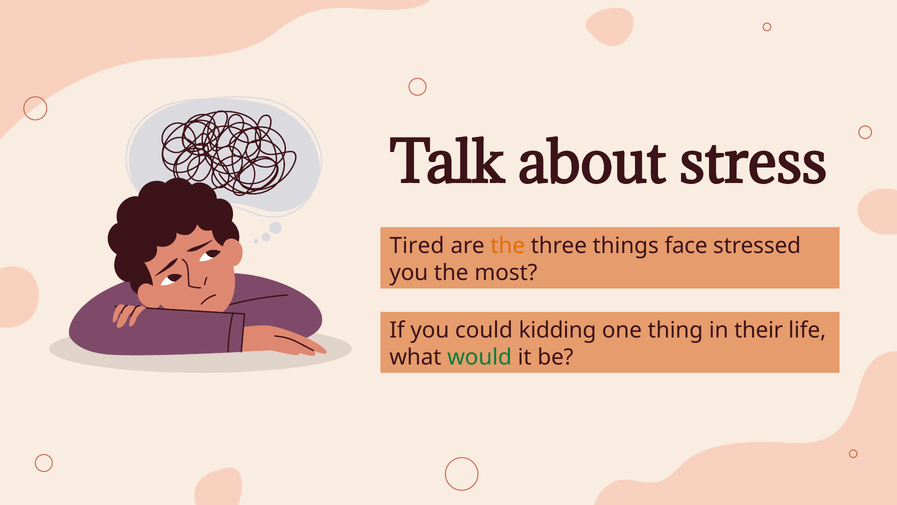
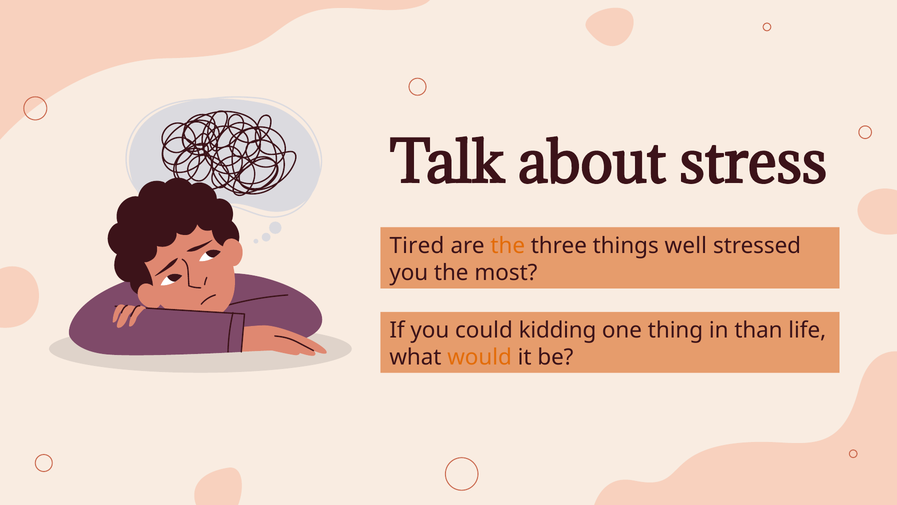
face: face -> well
their: their -> than
would colour: green -> orange
